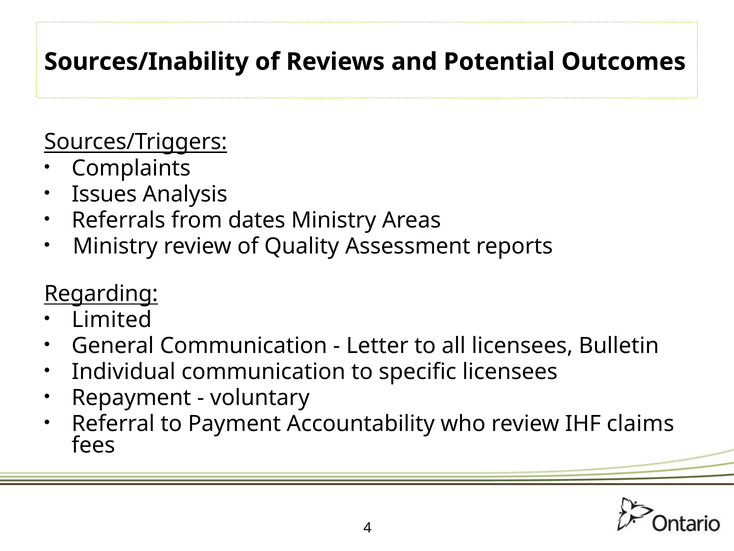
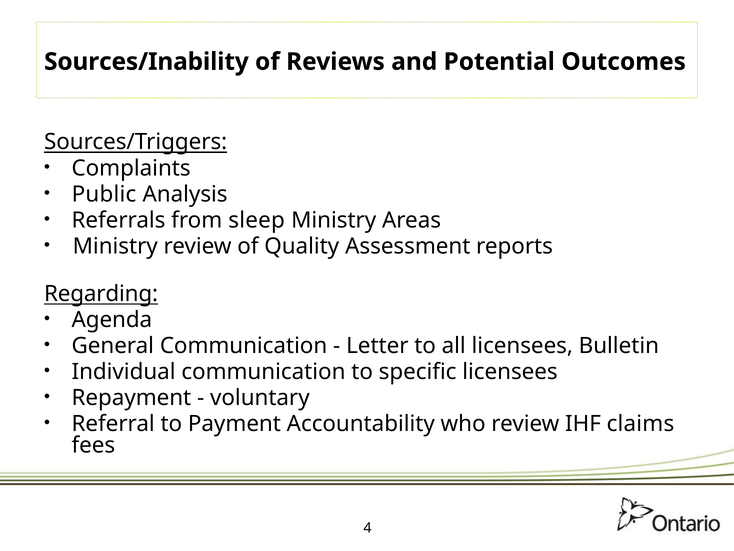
Issues: Issues -> Public
dates: dates -> sleep
Limited: Limited -> Agenda
